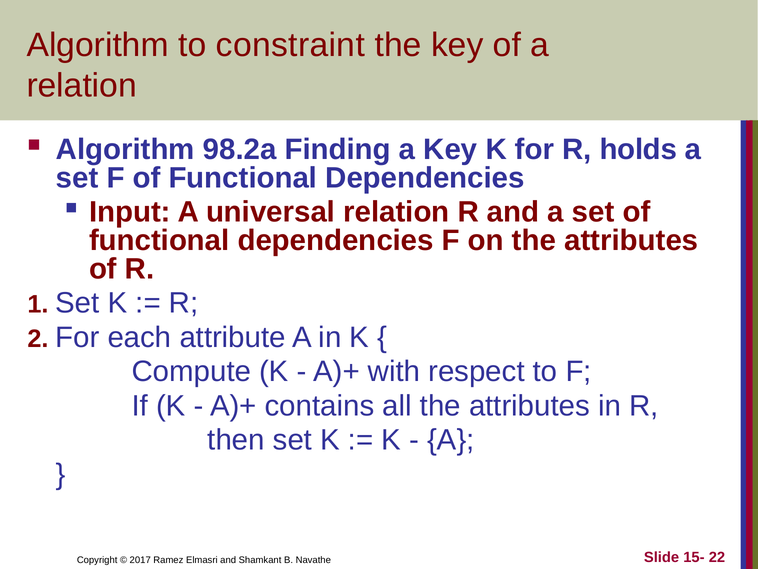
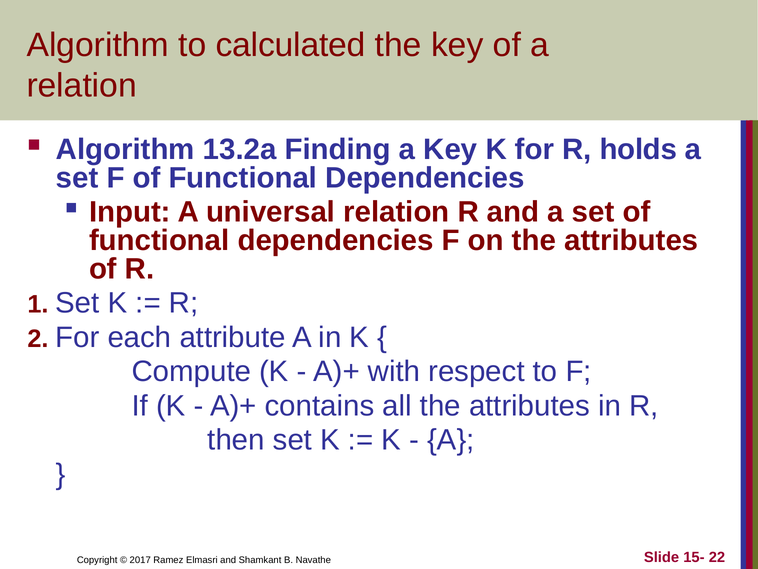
constraint: constraint -> calculated
98.2a: 98.2a -> 13.2a
